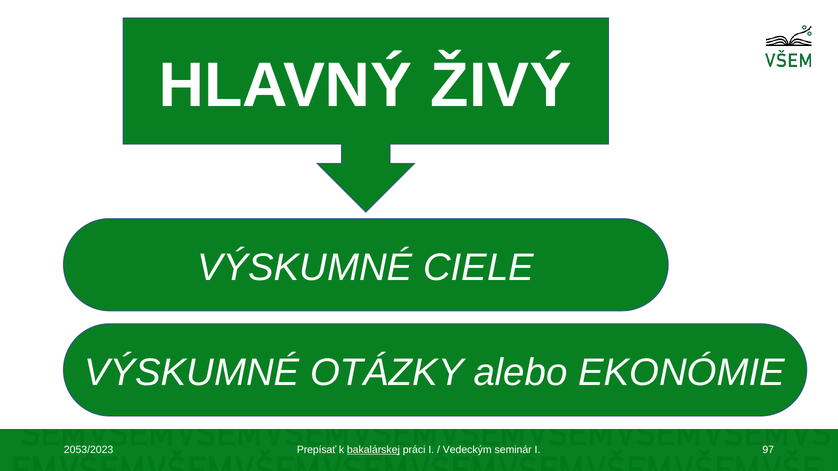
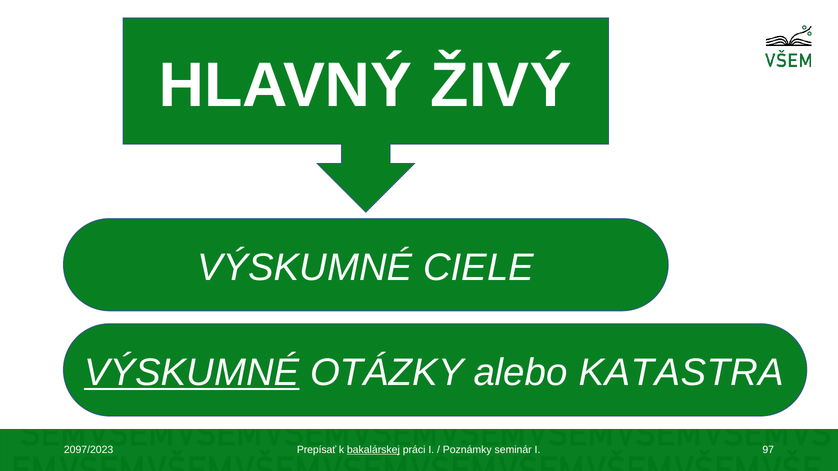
VÝSKUMNÉ at (192, 373) underline: none -> present
EKONÓMIE: EKONÓMIE -> KATASTRA
2053/2023: 2053/2023 -> 2097/2023
Vedeckým: Vedeckým -> Poznámky
